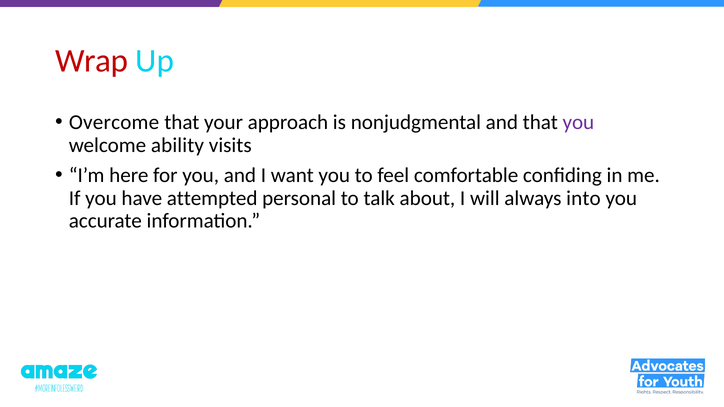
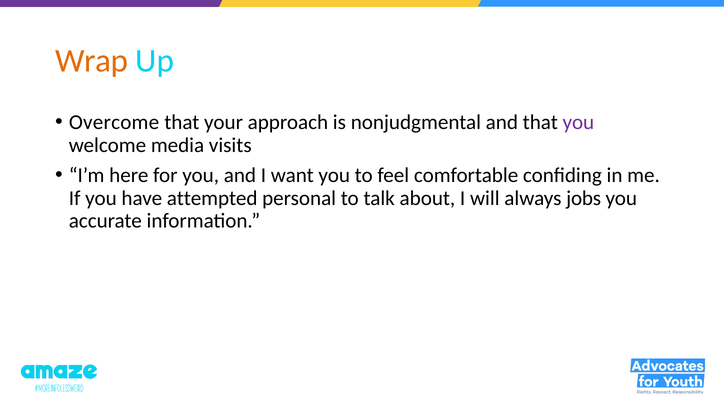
Wrap colour: red -> orange
ability: ability -> media
into: into -> jobs
